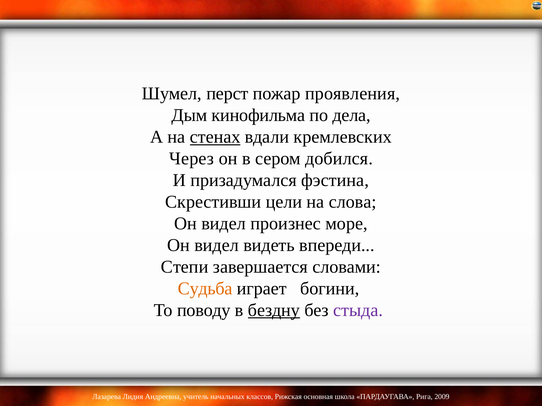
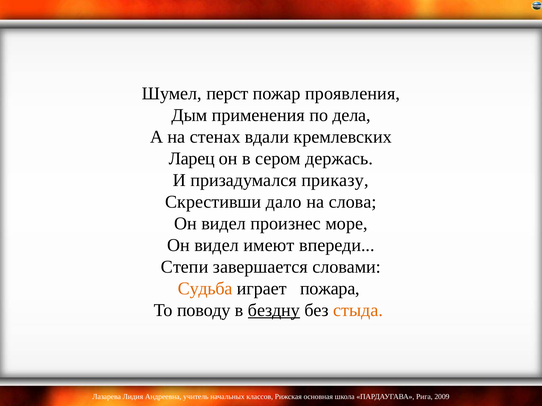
кинофильма: кинофильма -> применения
стенах underline: present -> none
Через: Через -> Ларец
добился: добился -> держась
фэстина: фэстина -> приказу
цели: цели -> дало
видеть: видеть -> имеют
богини: богини -> пожара
стыда colour: purple -> orange
